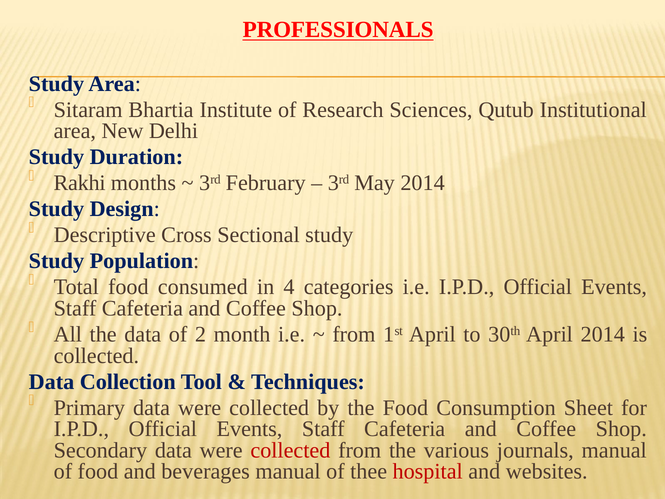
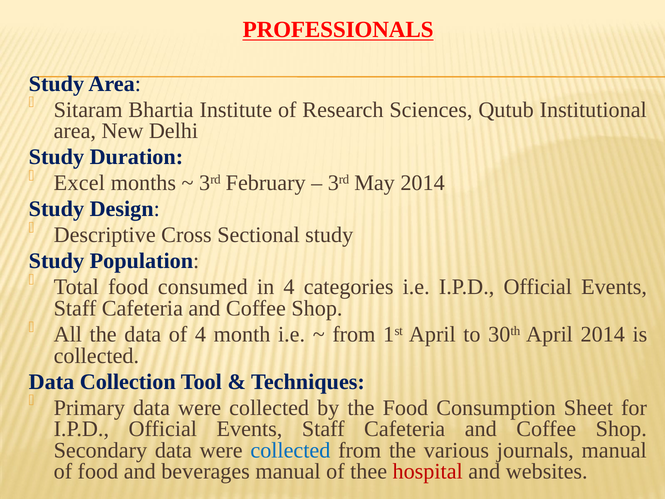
Rakhi: Rakhi -> Excel
of 2: 2 -> 4
collected at (290, 450) colour: red -> blue
